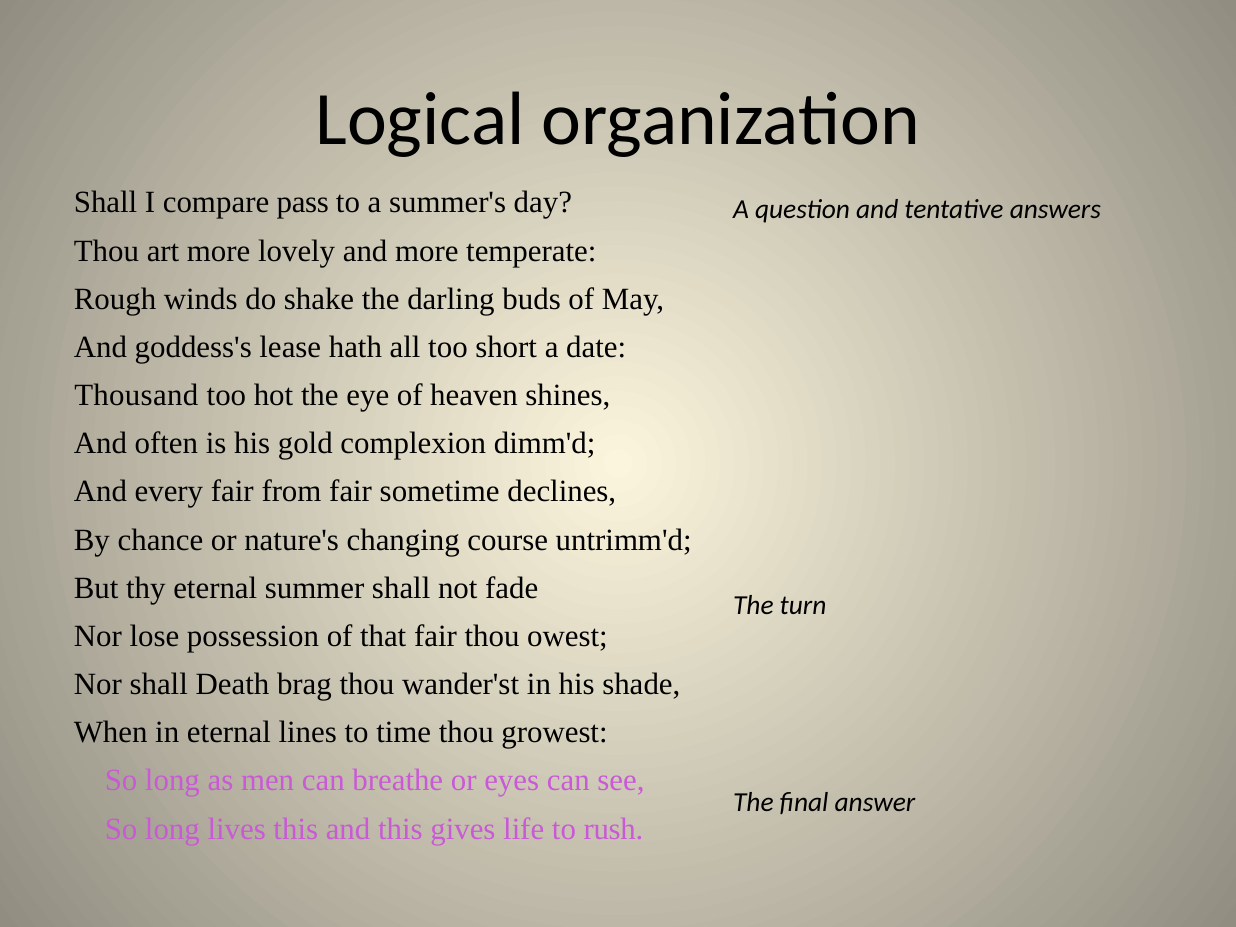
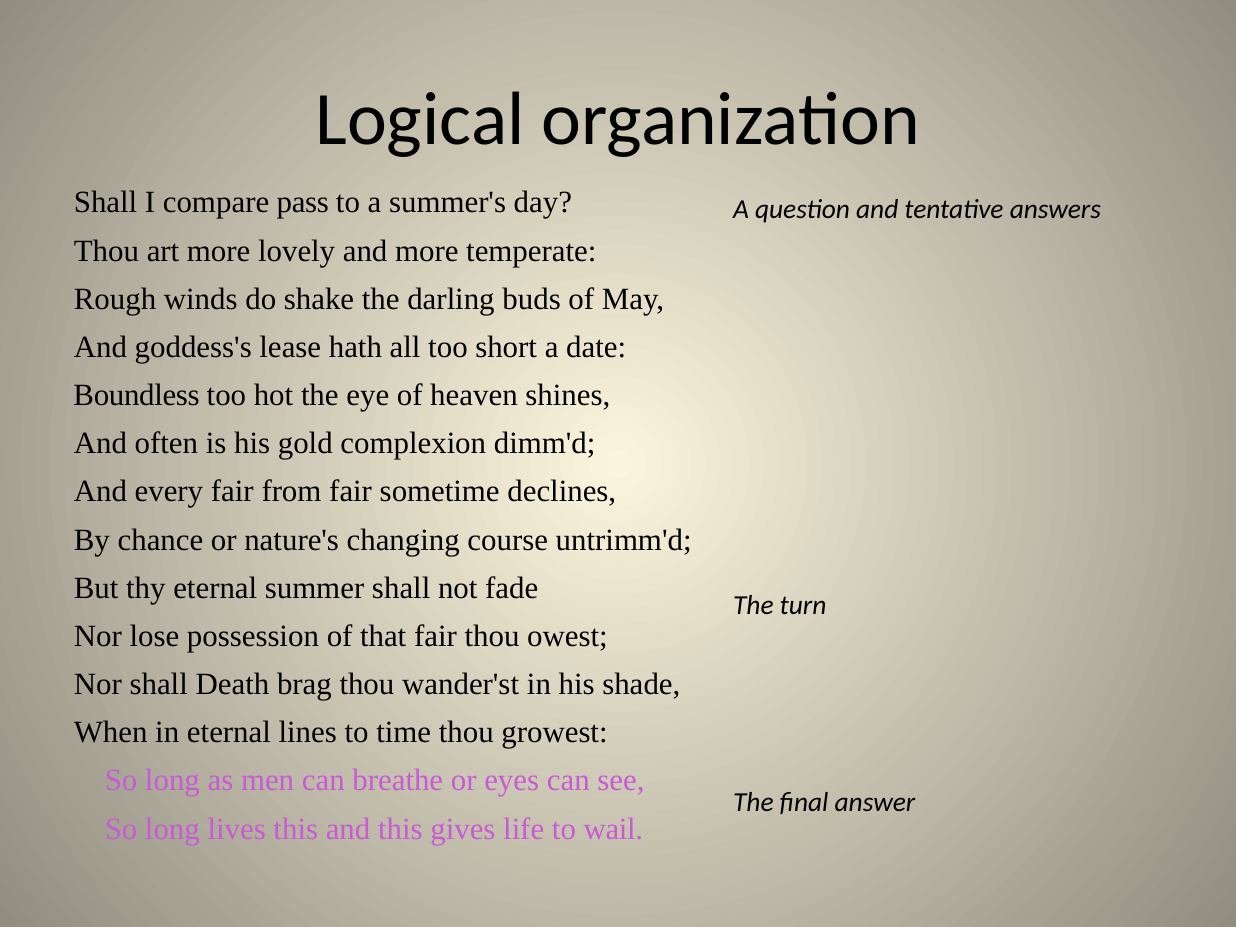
Thousand: Thousand -> Boundless
rush: rush -> wail
